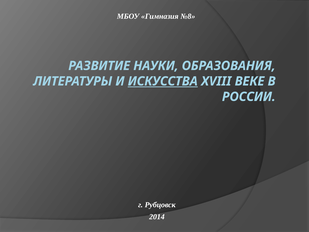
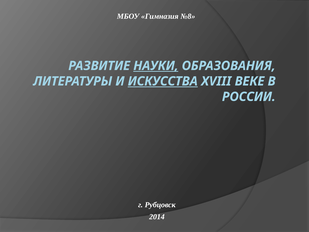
НАУКИ underline: none -> present
